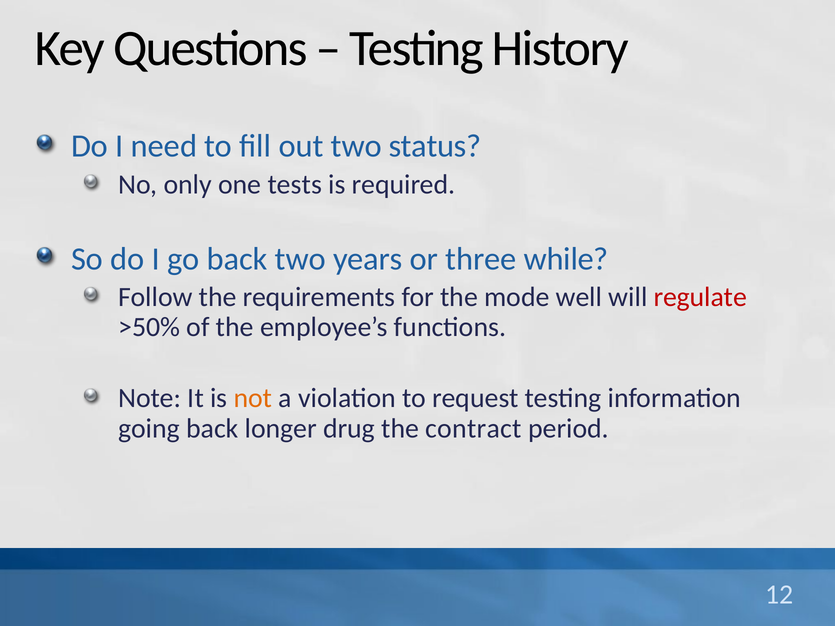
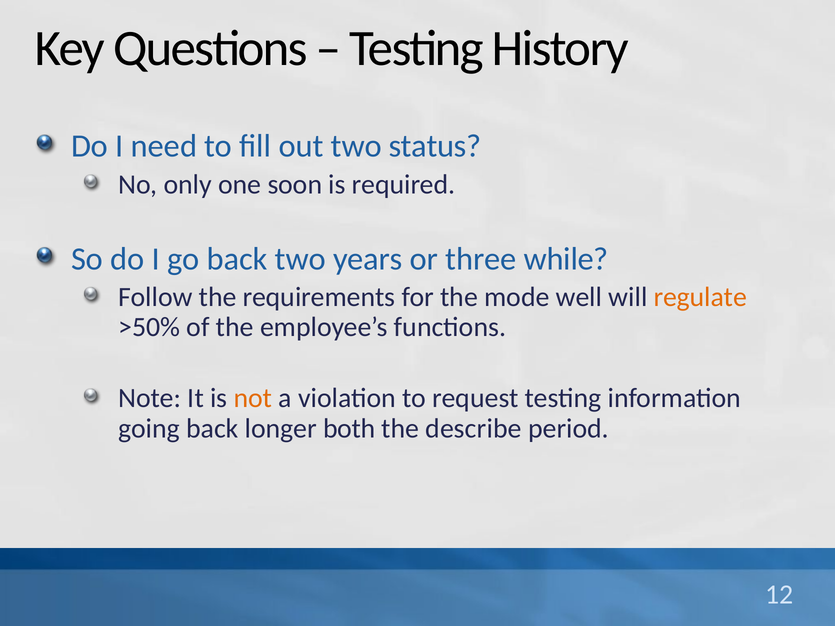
tests: tests -> soon
regulate colour: red -> orange
drug: drug -> both
contract: contract -> describe
